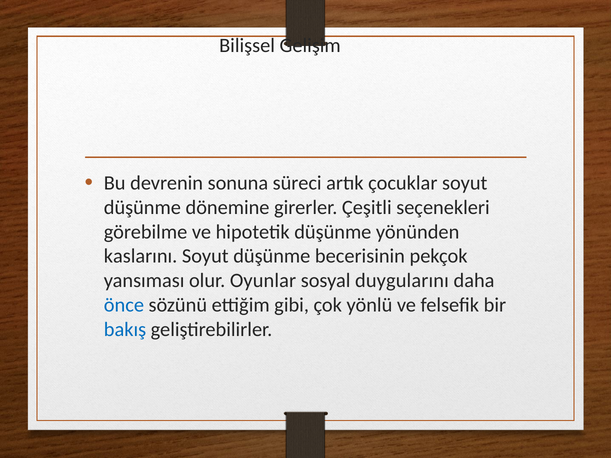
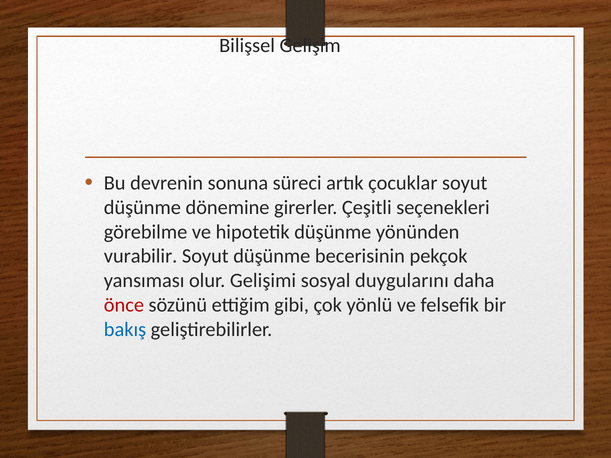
kaslarını: kaslarını -> vurabilir
Oyunlar: Oyunlar -> Gelişimi
önce colour: blue -> red
